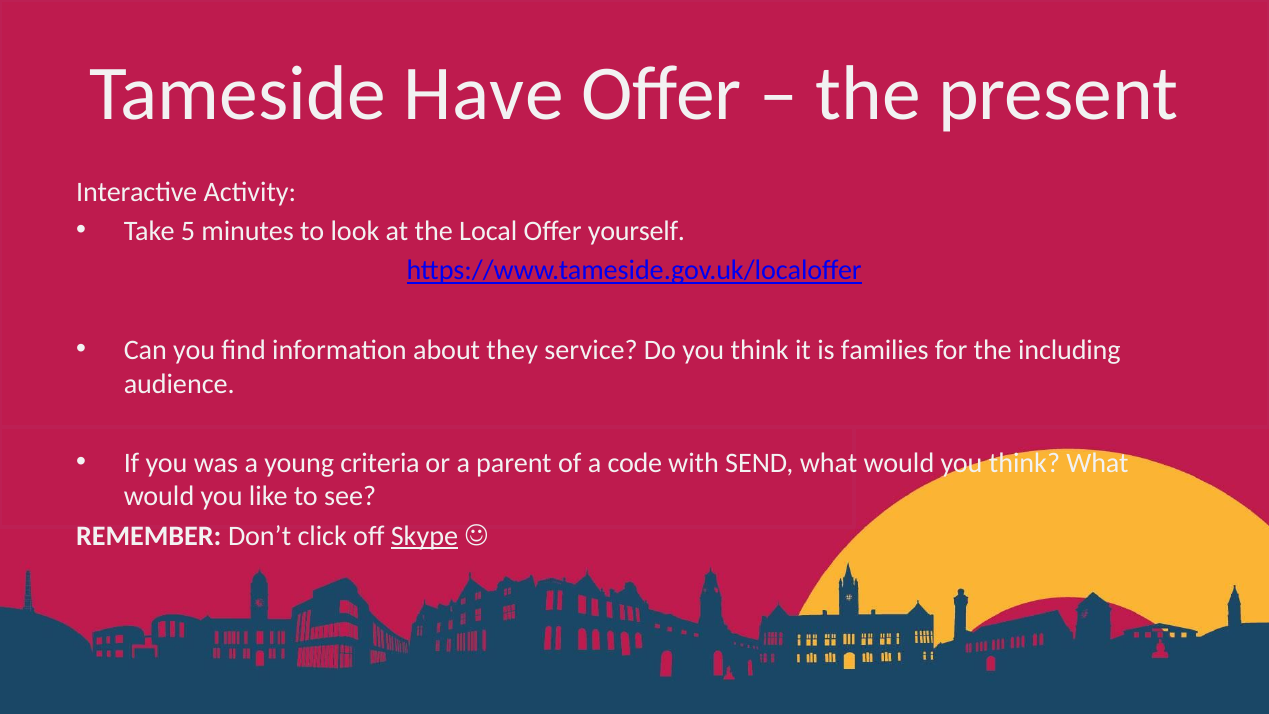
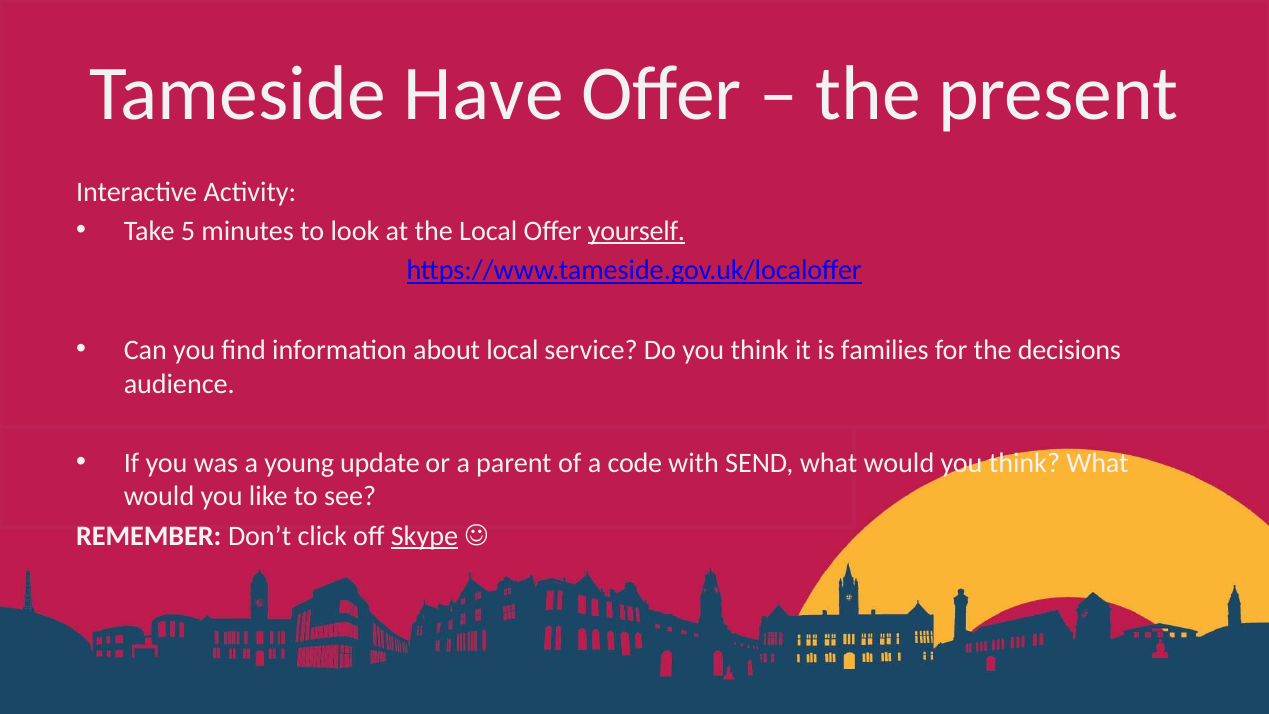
yourself underline: none -> present
about they: they -> local
including: including -> decisions
criteria: criteria -> update
